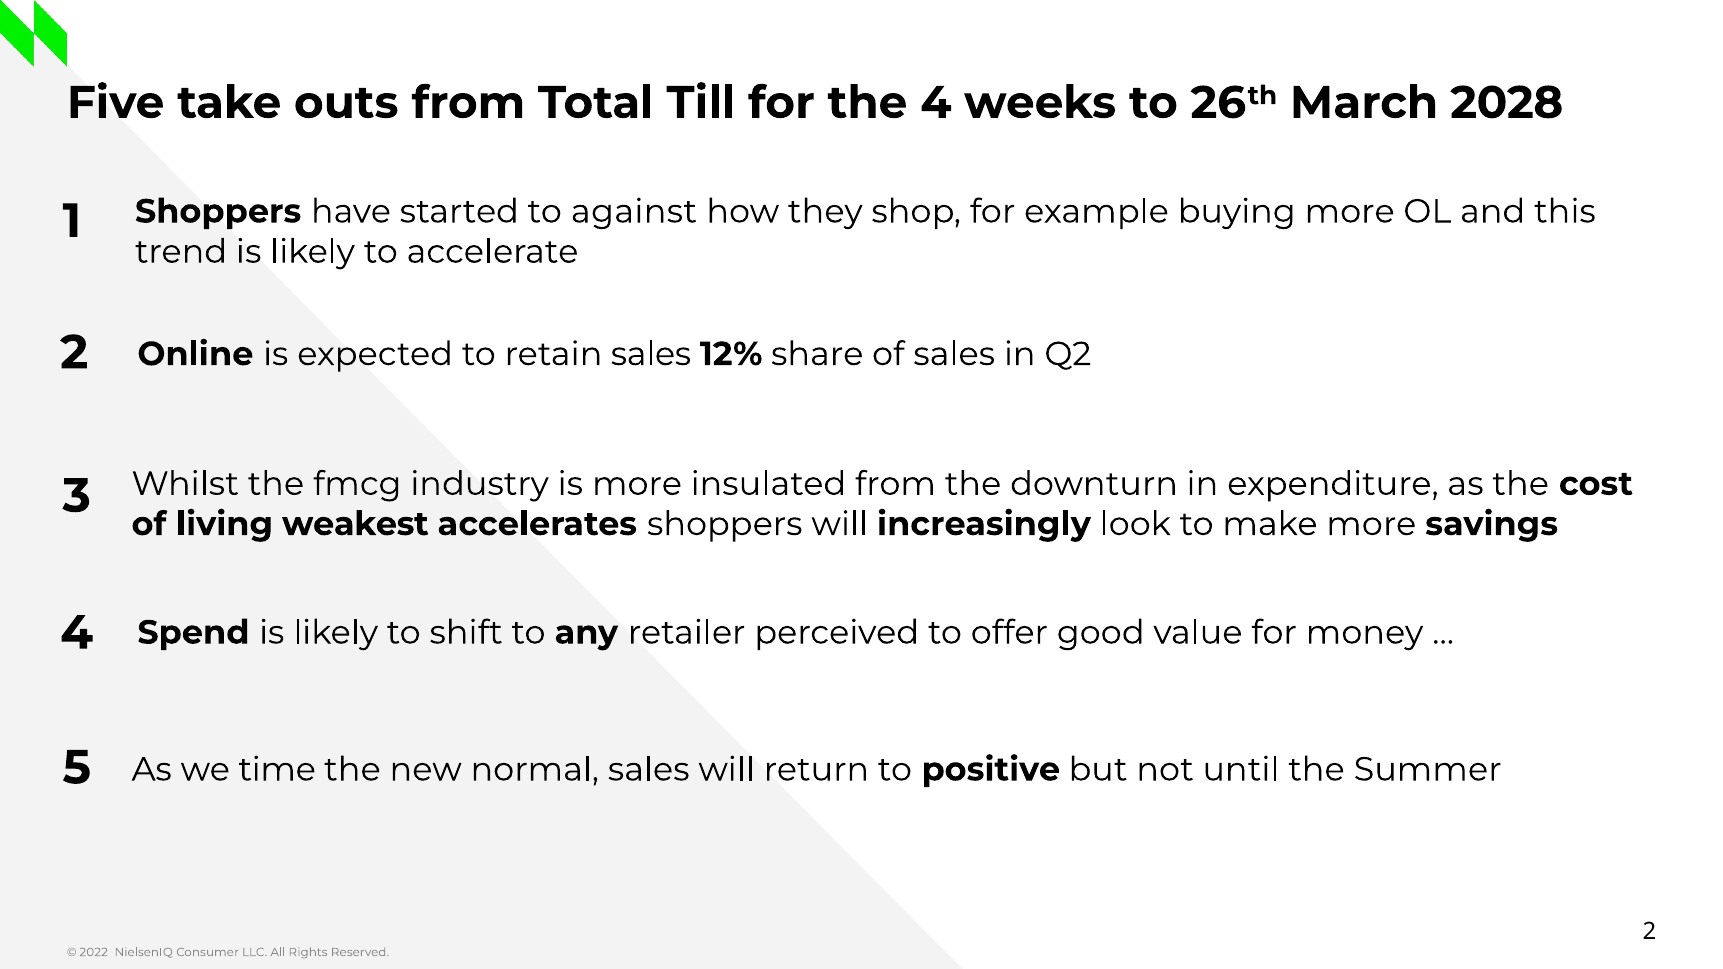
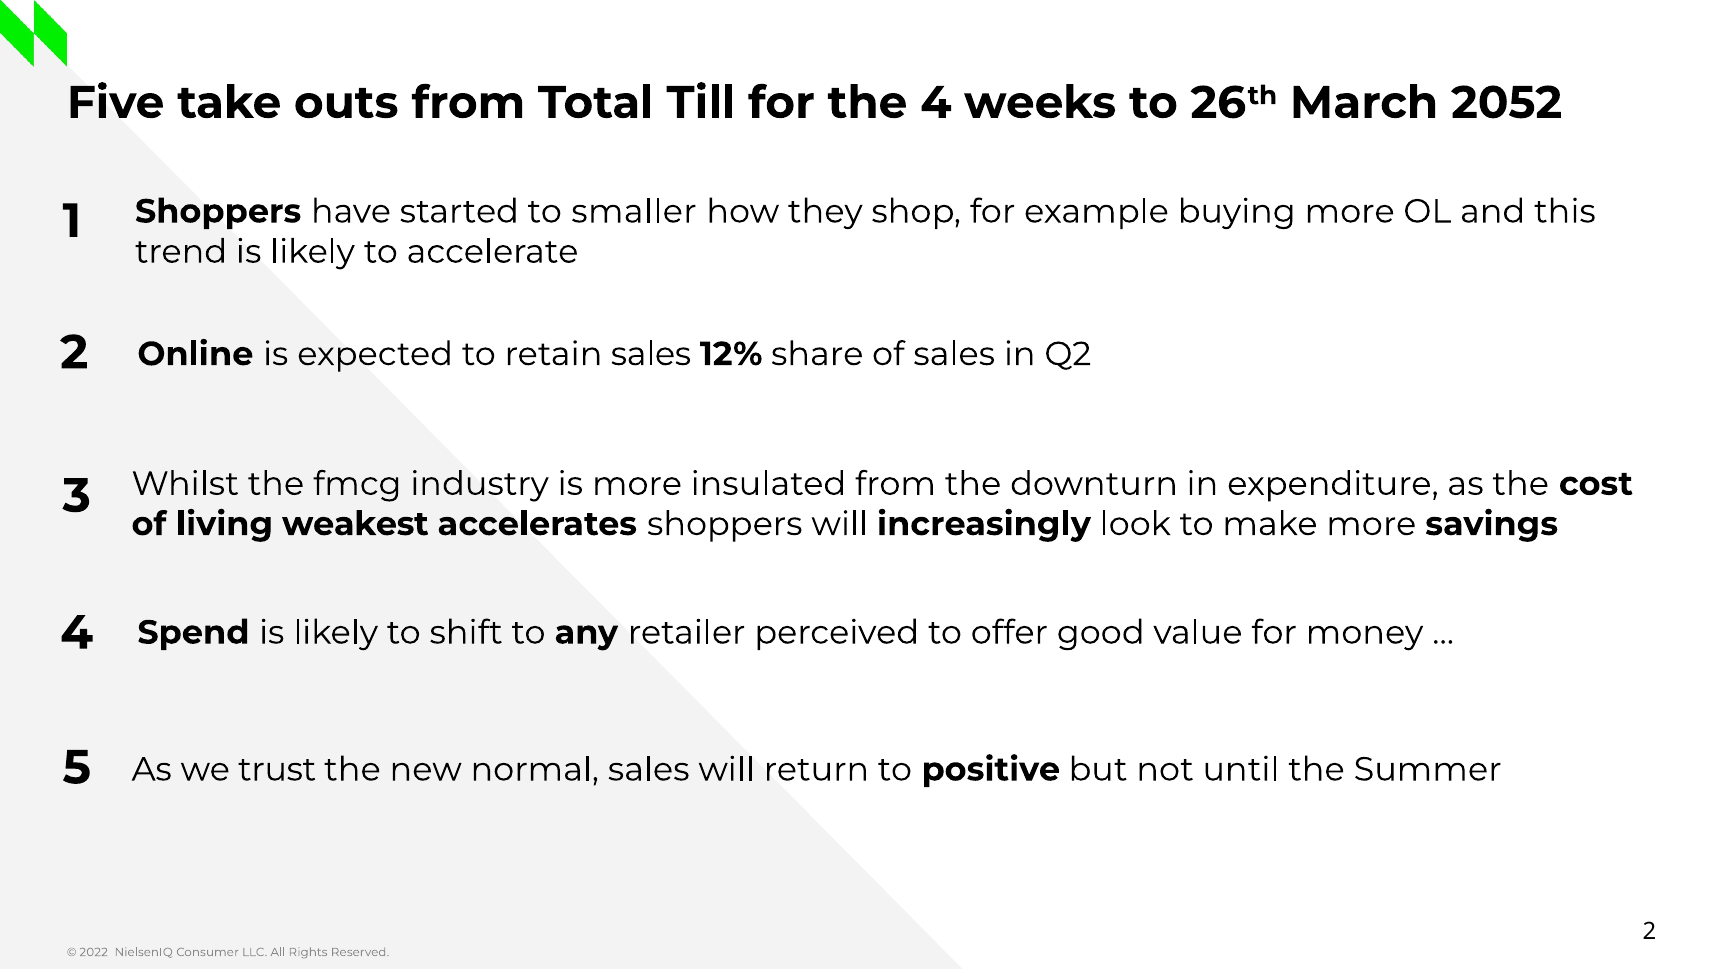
2028: 2028 -> 2052
against: against -> smaller
time: time -> trust
